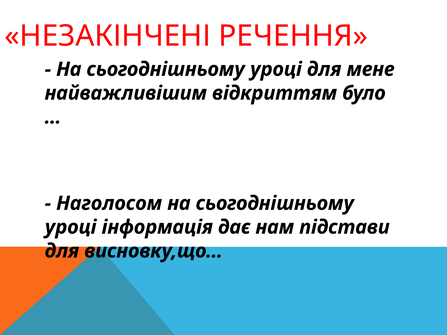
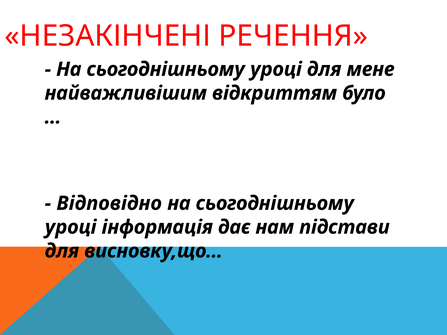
Наголосом: Наголосом -> Відповідно
